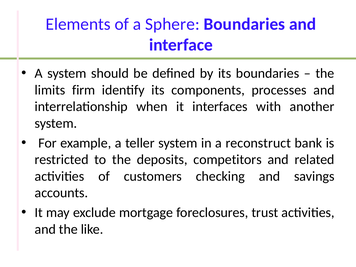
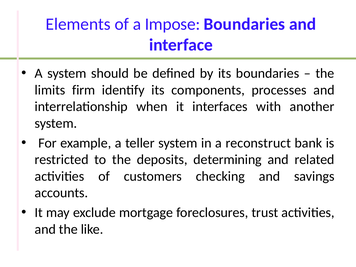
Sphere: Sphere -> Impose
competitors: competitors -> determining
